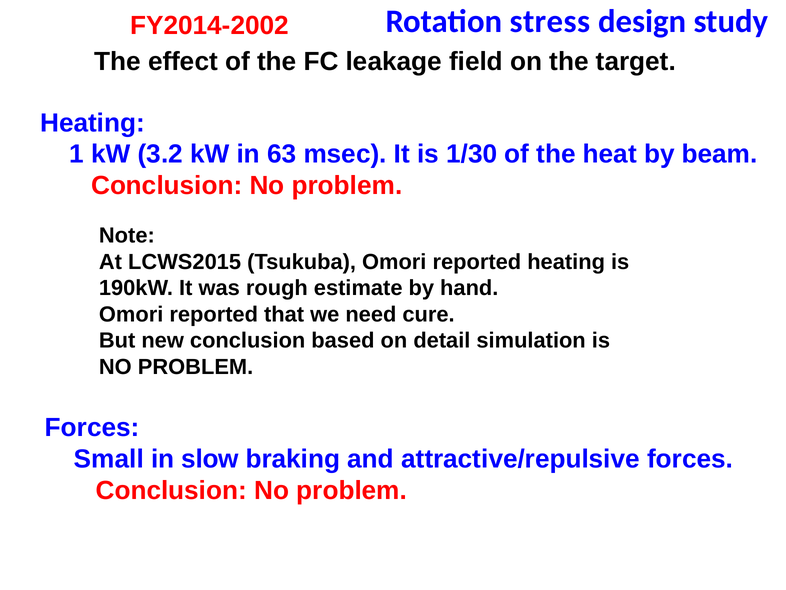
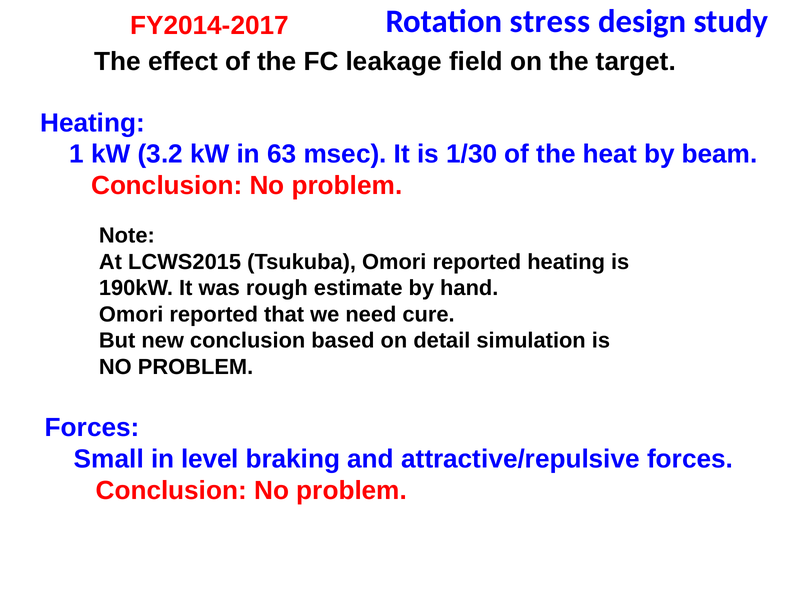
FY2014-2002: FY2014-2002 -> FY2014-2017
slow: slow -> level
